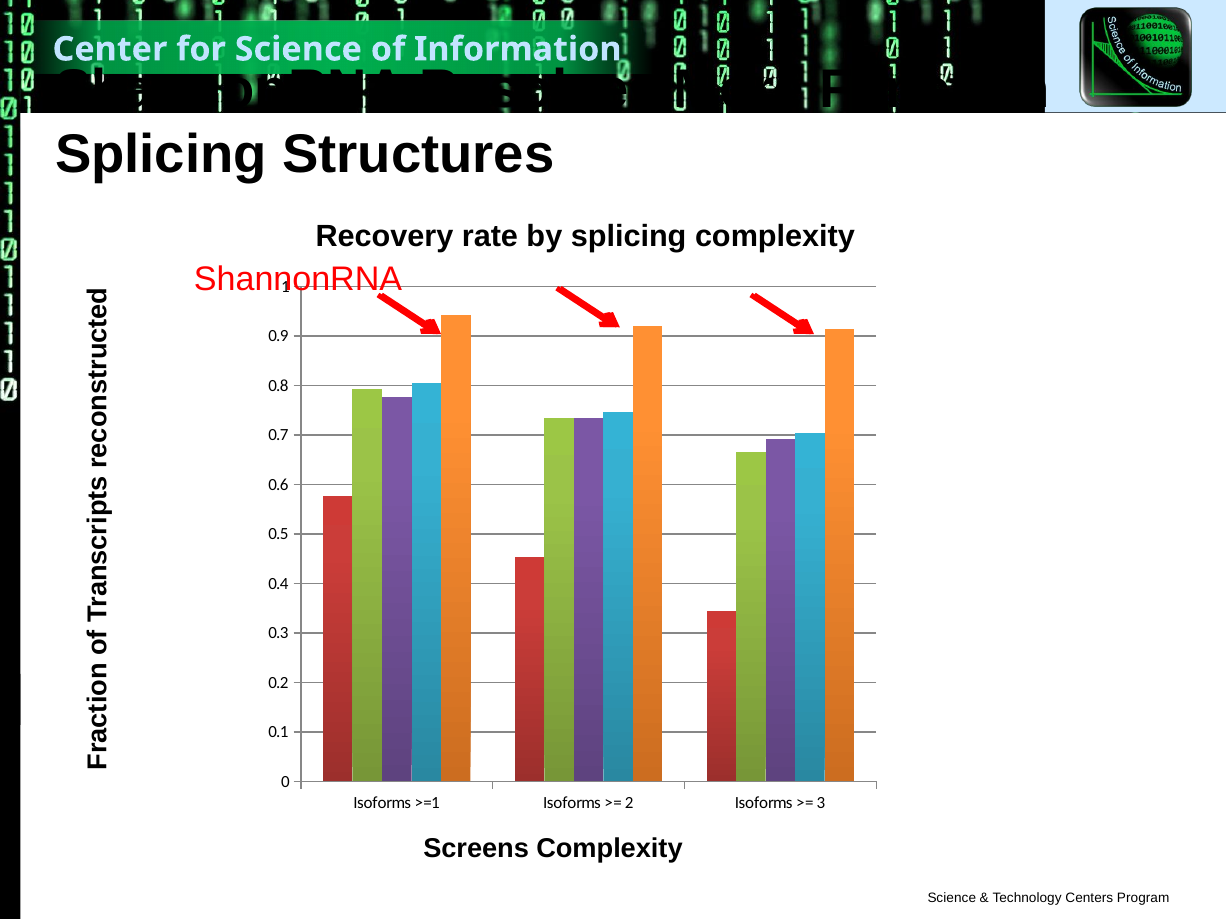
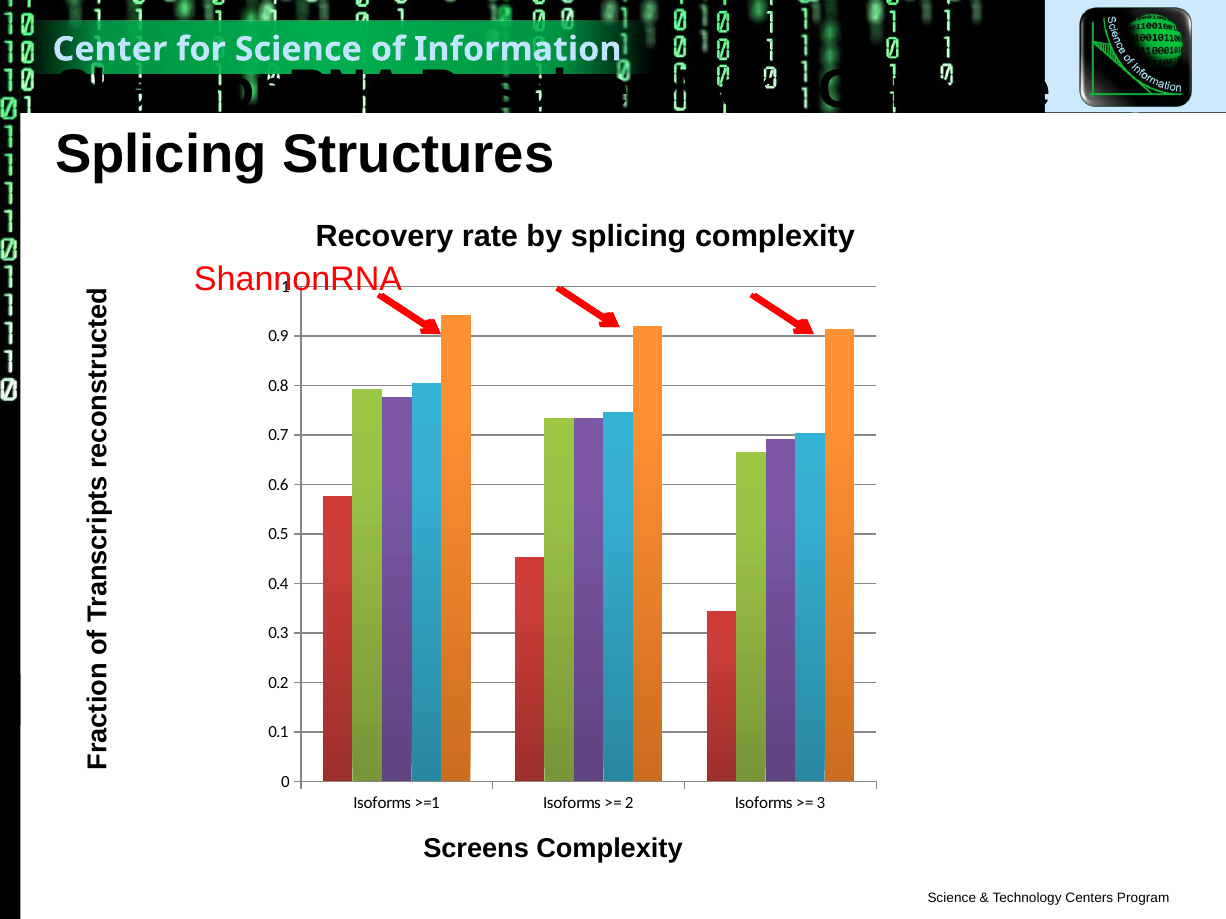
Function: Function -> Generate
